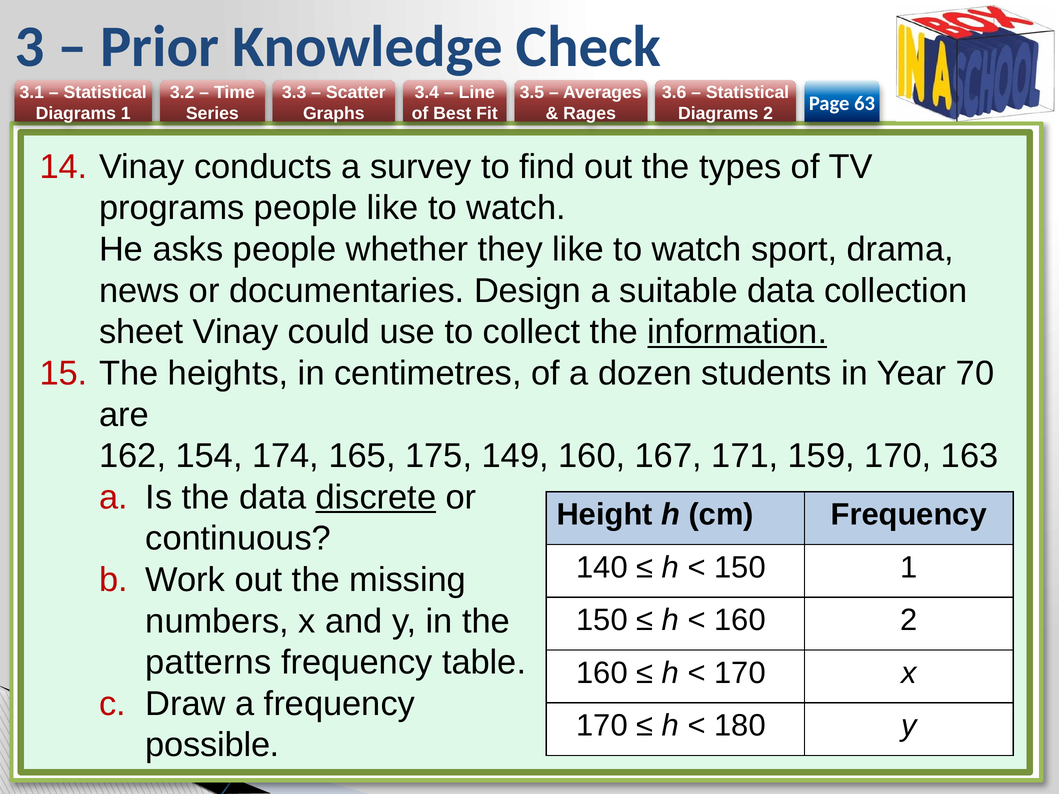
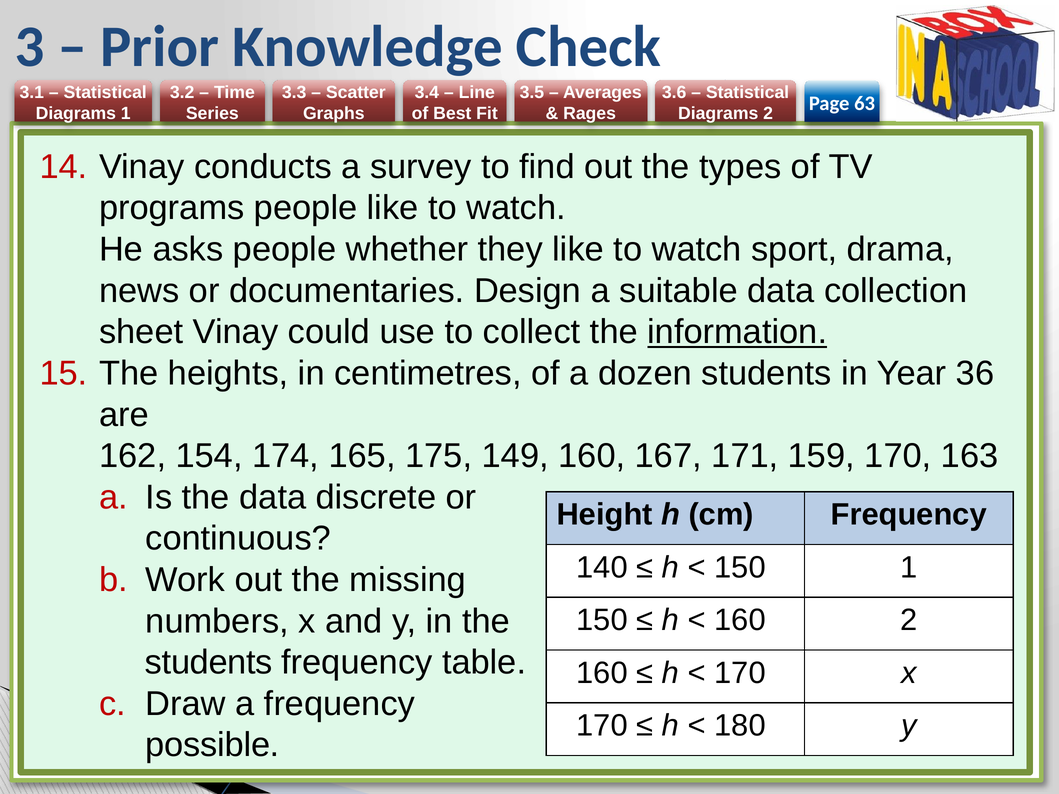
70: 70 -> 36
discrete underline: present -> none
patterns at (209, 663): patterns -> students
